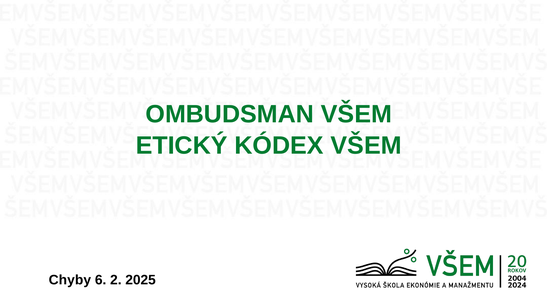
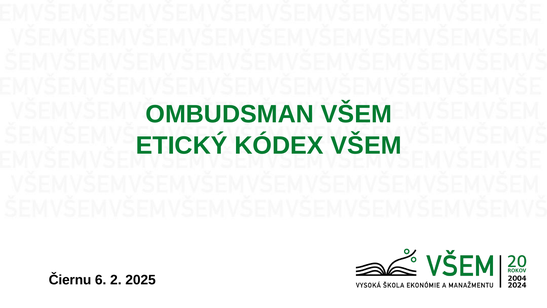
Chyby: Chyby -> Čiernu
